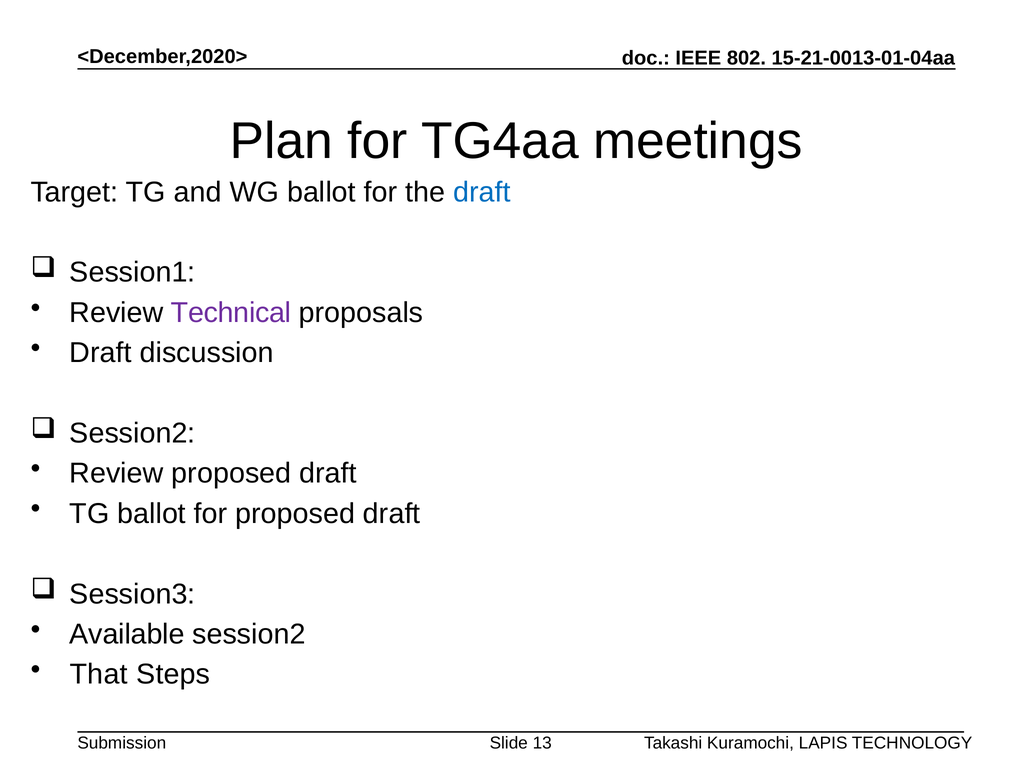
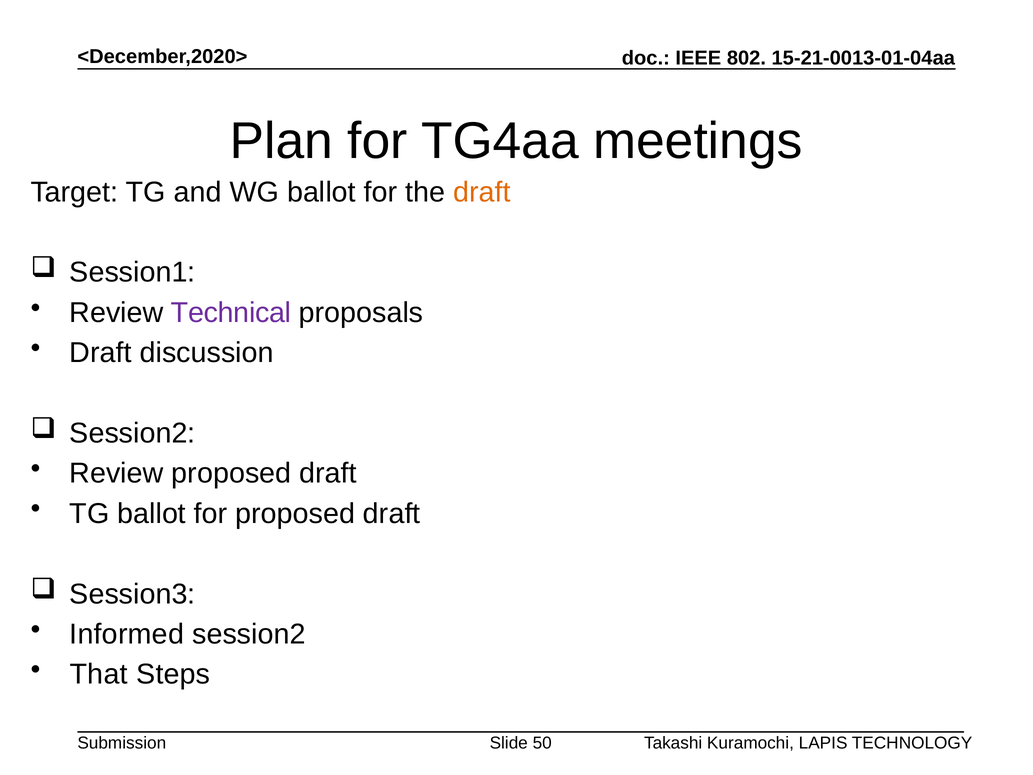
draft at (482, 192) colour: blue -> orange
Available: Available -> Informed
13: 13 -> 50
